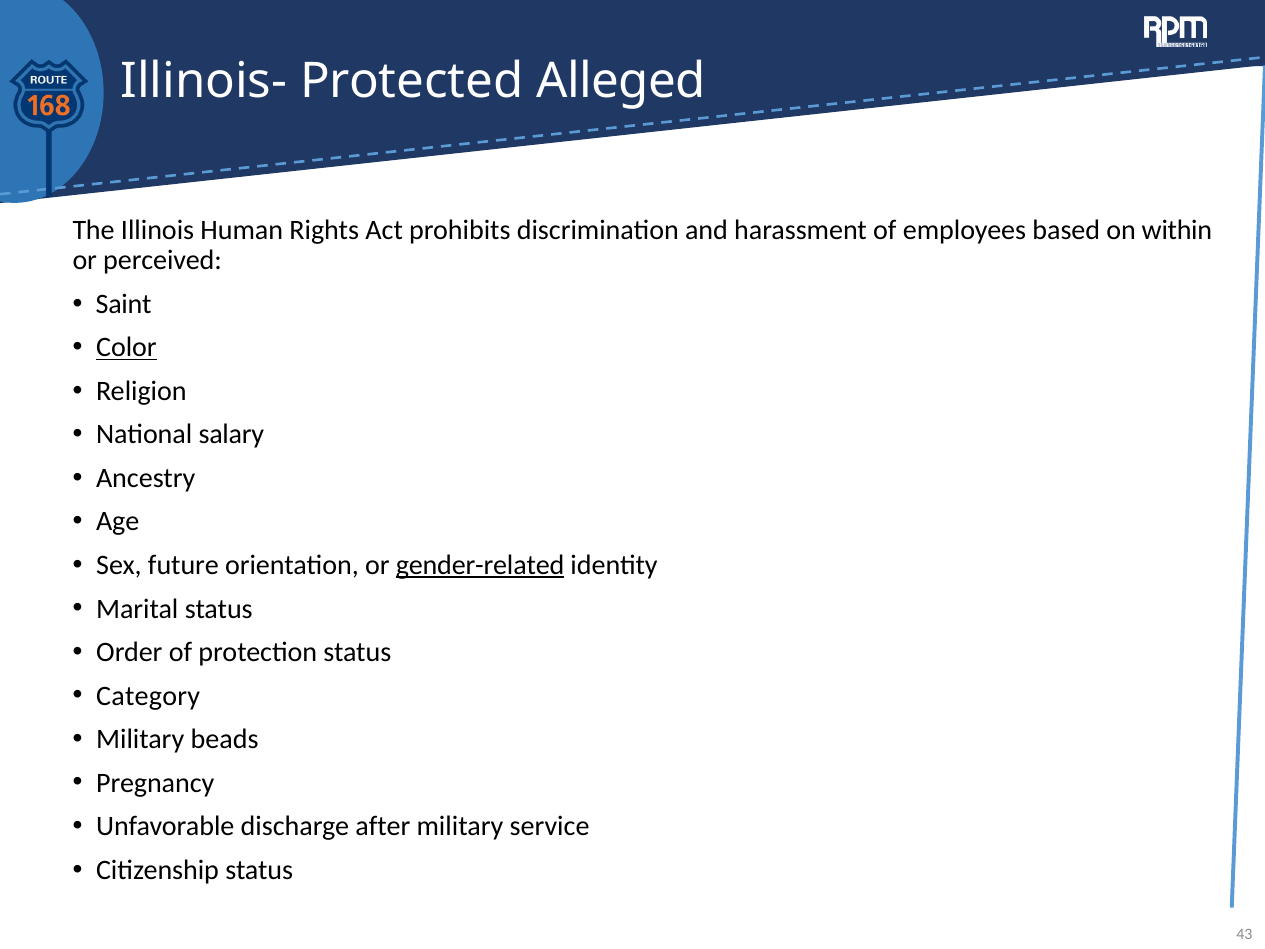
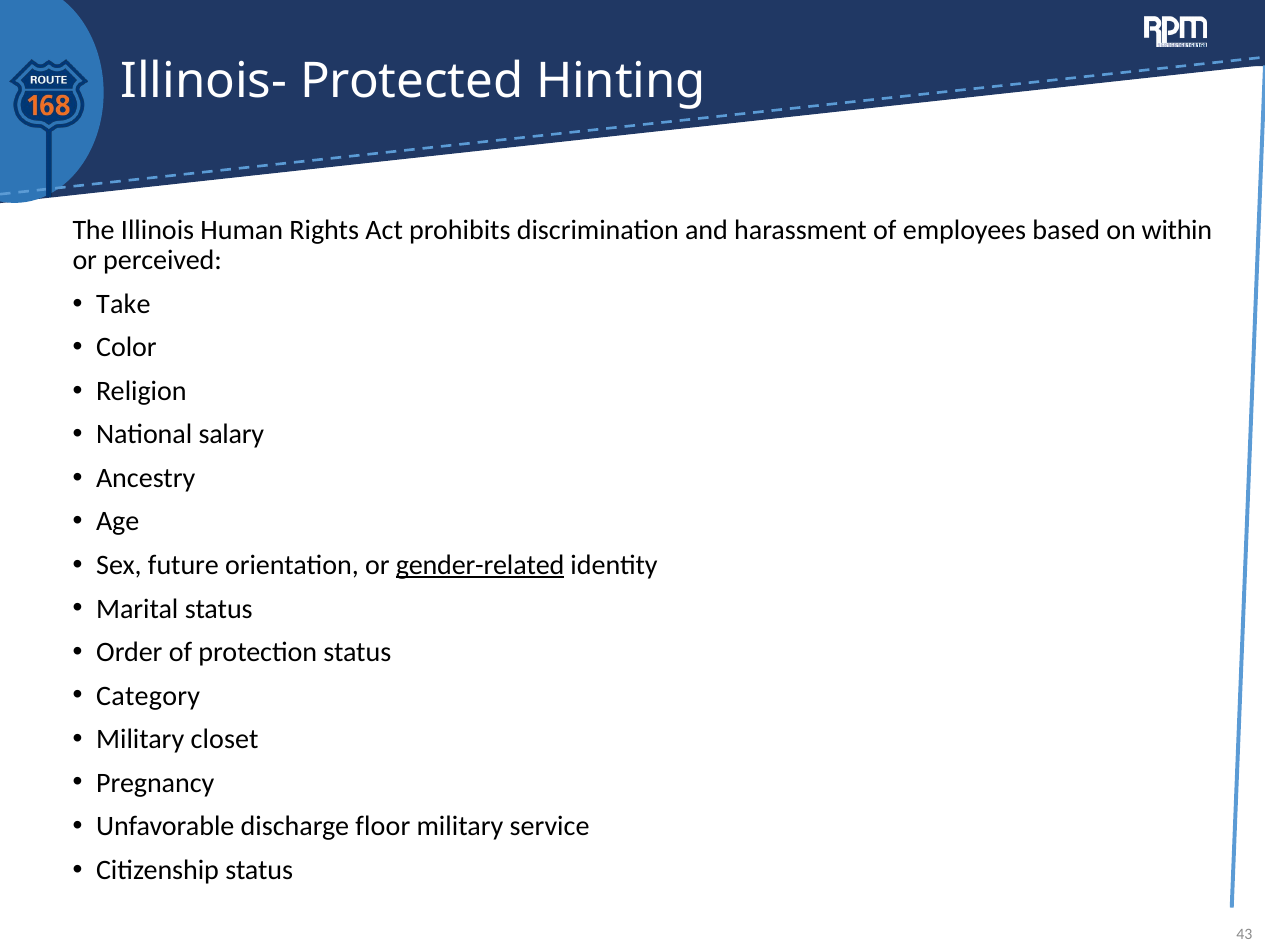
Alleged: Alleged -> Hinting
Saint: Saint -> Take
Color underline: present -> none
beads: beads -> closet
after: after -> floor
